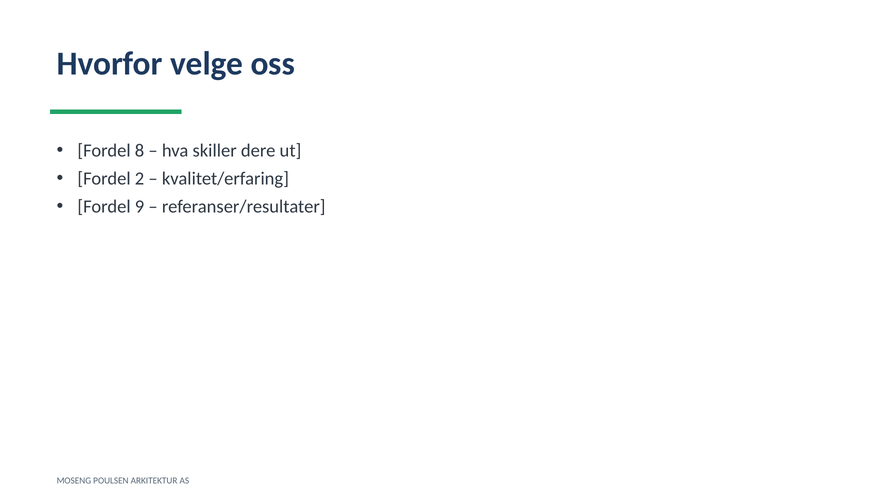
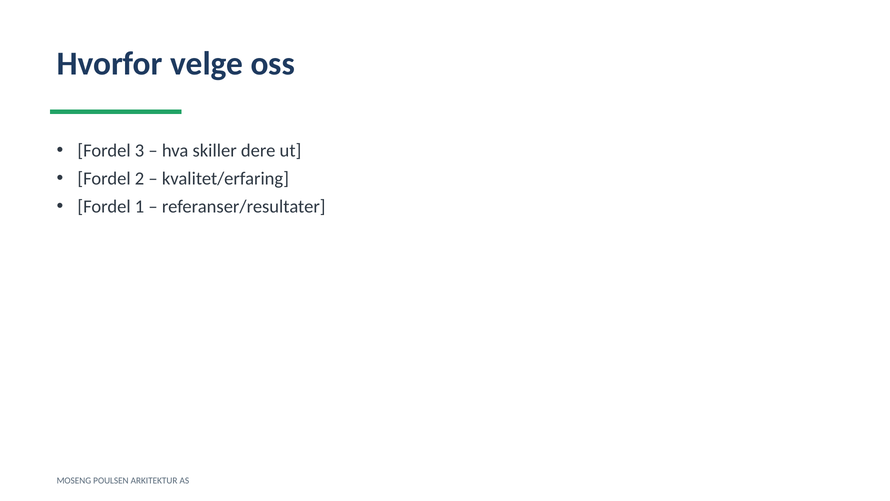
8: 8 -> 3
9: 9 -> 1
